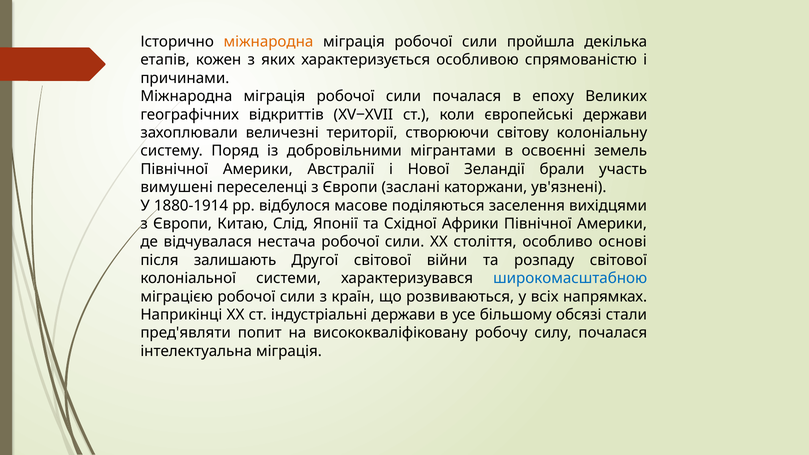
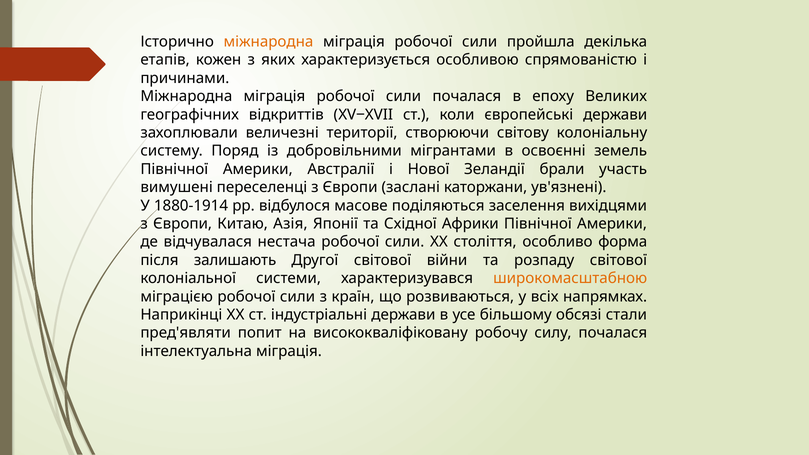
Слід: Слід -> Азія
основі: основі -> форма
широкомасштабною colour: blue -> orange
